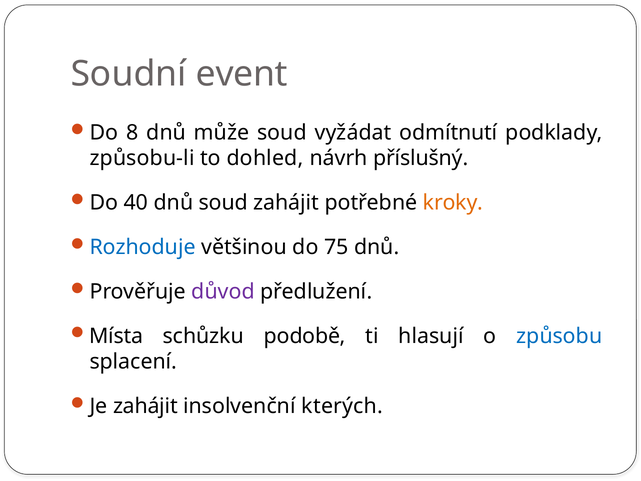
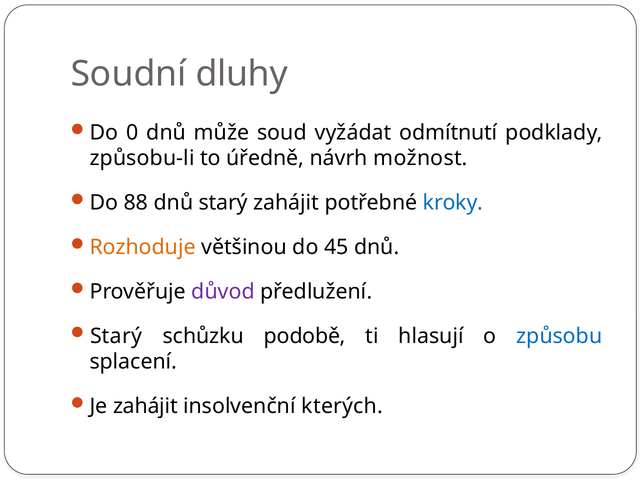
event: event -> dluhy
8: 8 -> 0
dohled: dohled -> úředně
příslušný: příslušný -> možnost
40: 40 -> 88
dnů soud: soud -> starý
kroky colour: orange -> blue
Rozhoduje colour: blue -> orange
75: 75 -> 45
Místa at (116, 336): Místa -> Starý
